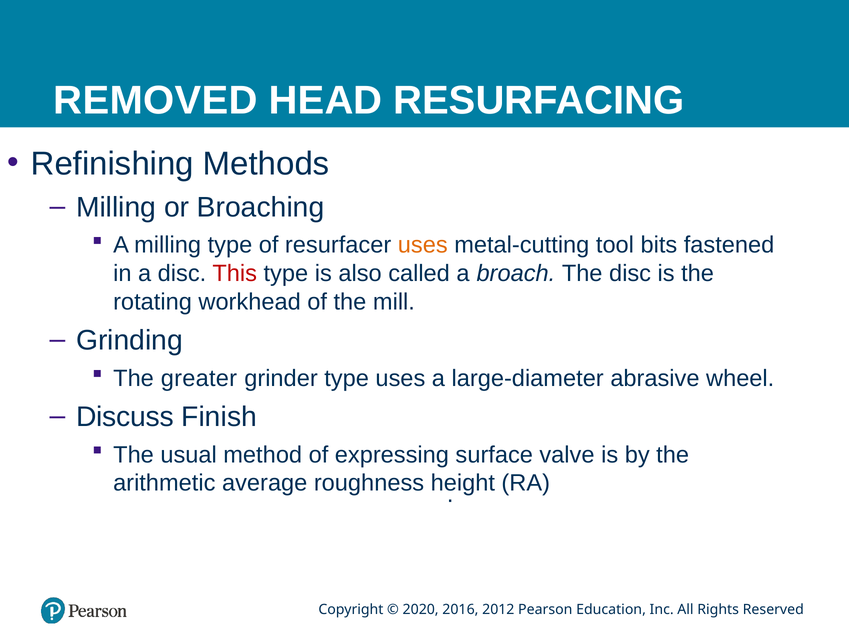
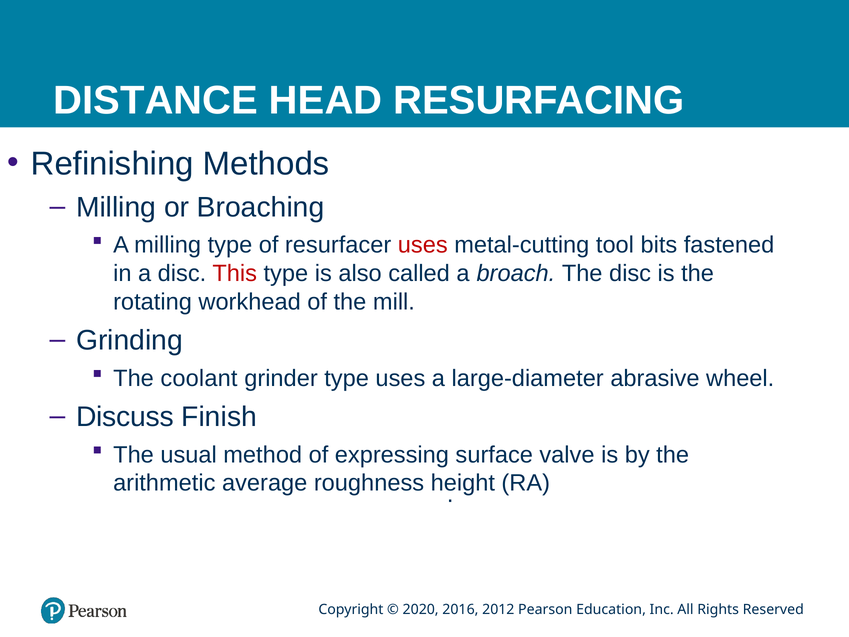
REMOVED: REMOVED -> DISTANCE
uses at (423, 245) colour: orange -> red
greater: greater -> coolant
